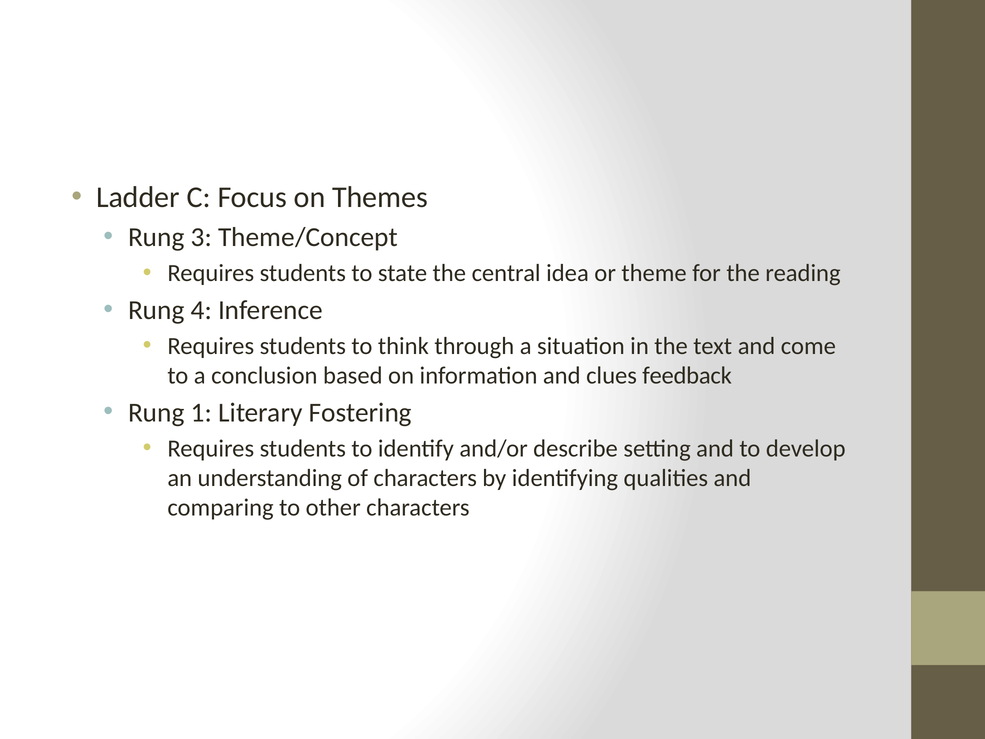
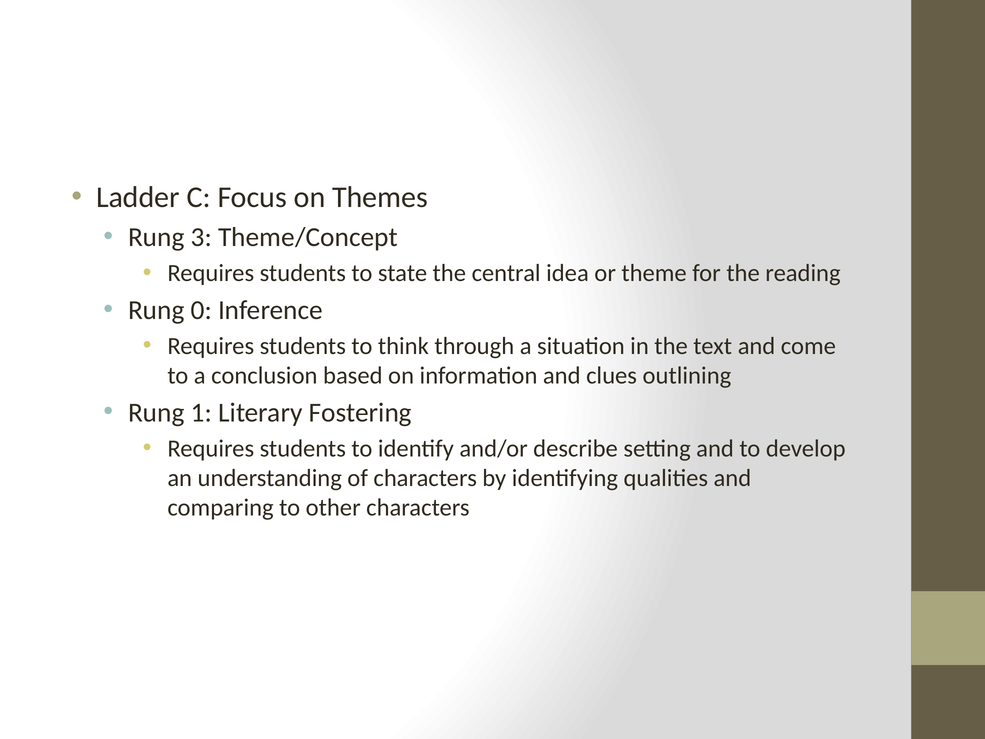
4: 4 -> 0
feedback: feedback -> outlining
